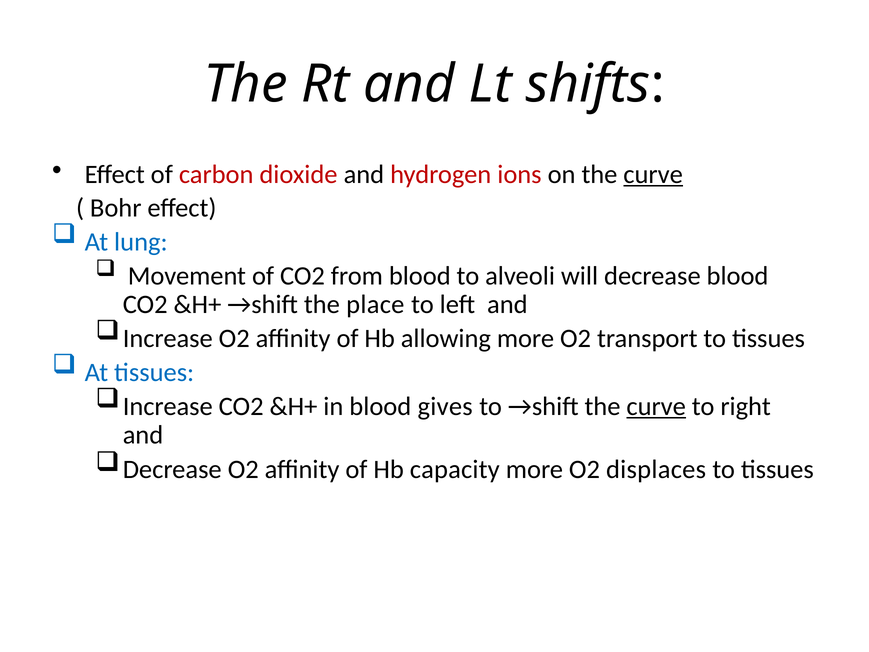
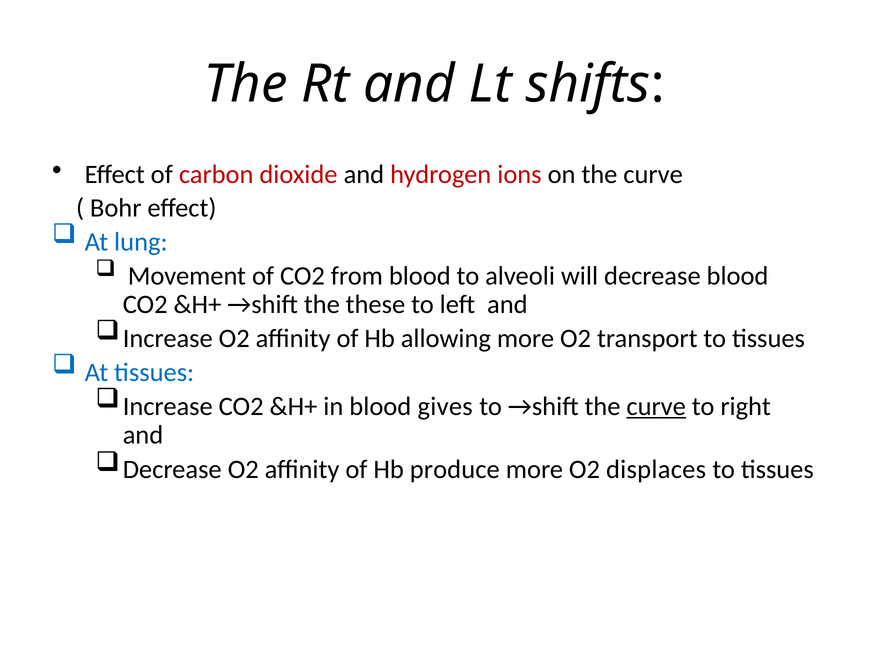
curve at (653, 174) underline: present -> none
place: place -> these
capacity: capacity -> produce
